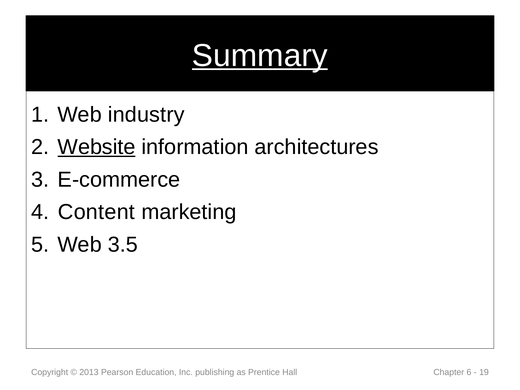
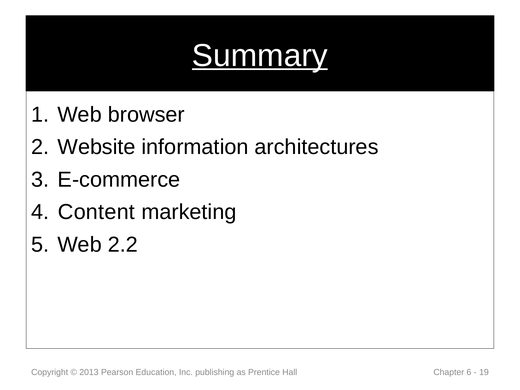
industry: industry -> browser
Website underline: present -> none
3.5: 3.5 -> 2.2
